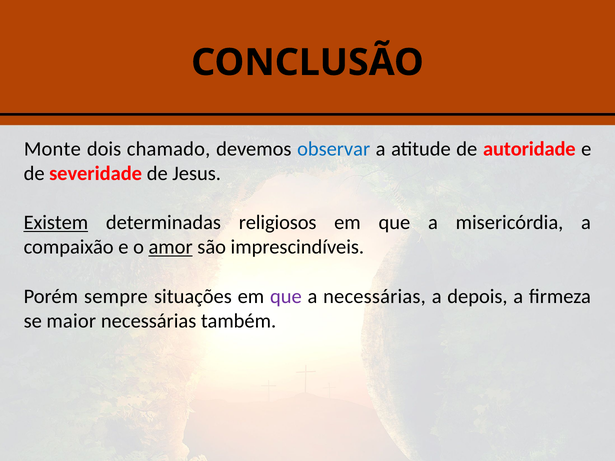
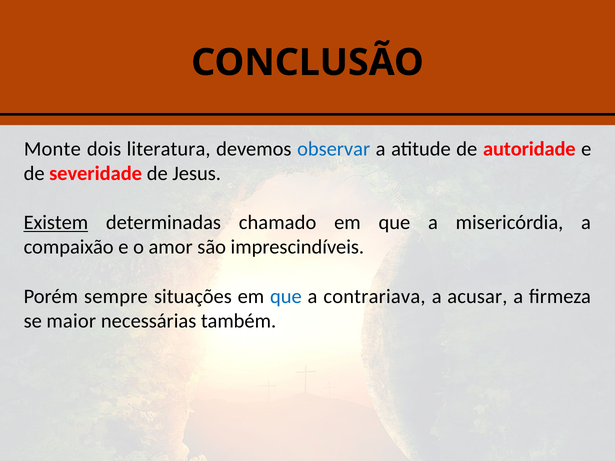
chamado: chamado -> literatura
religiosos: religiosos -> chamado
amor underline: present -> none
que at (286, 297) colour: purple -> blue
a necessárias: necessárias -> contrariava
depois: depois -> acusar
